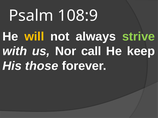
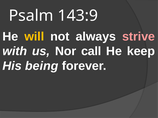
108:9: 108:9 -> 143:9
strive colour: light green -> pink
those: those -> being
